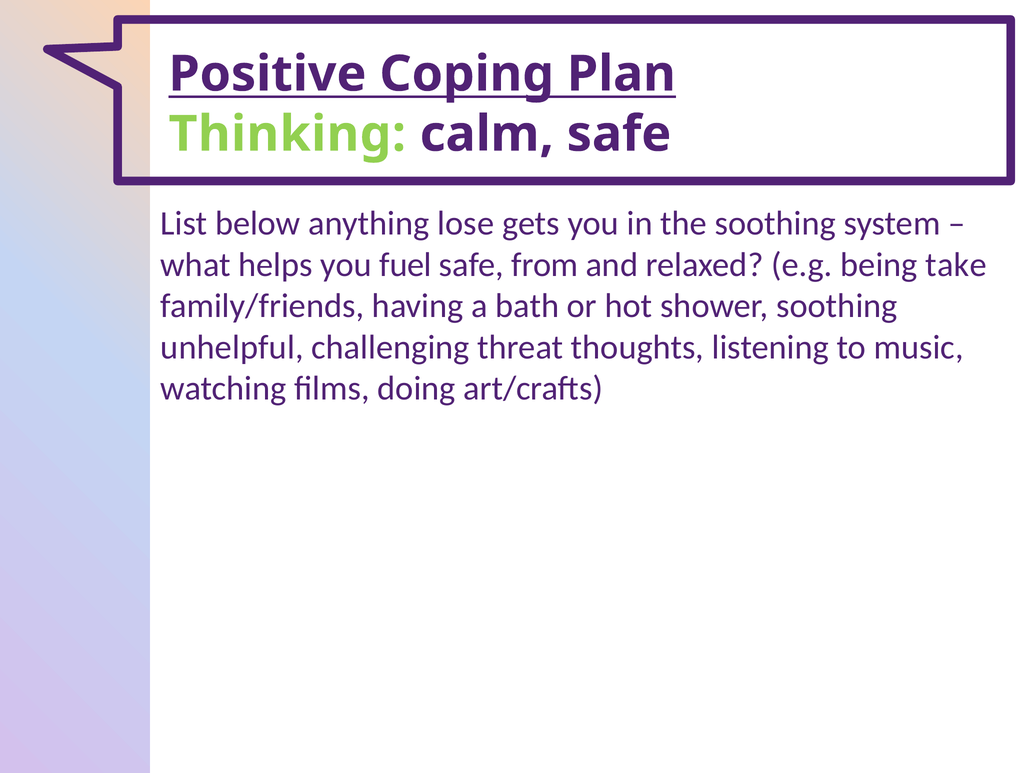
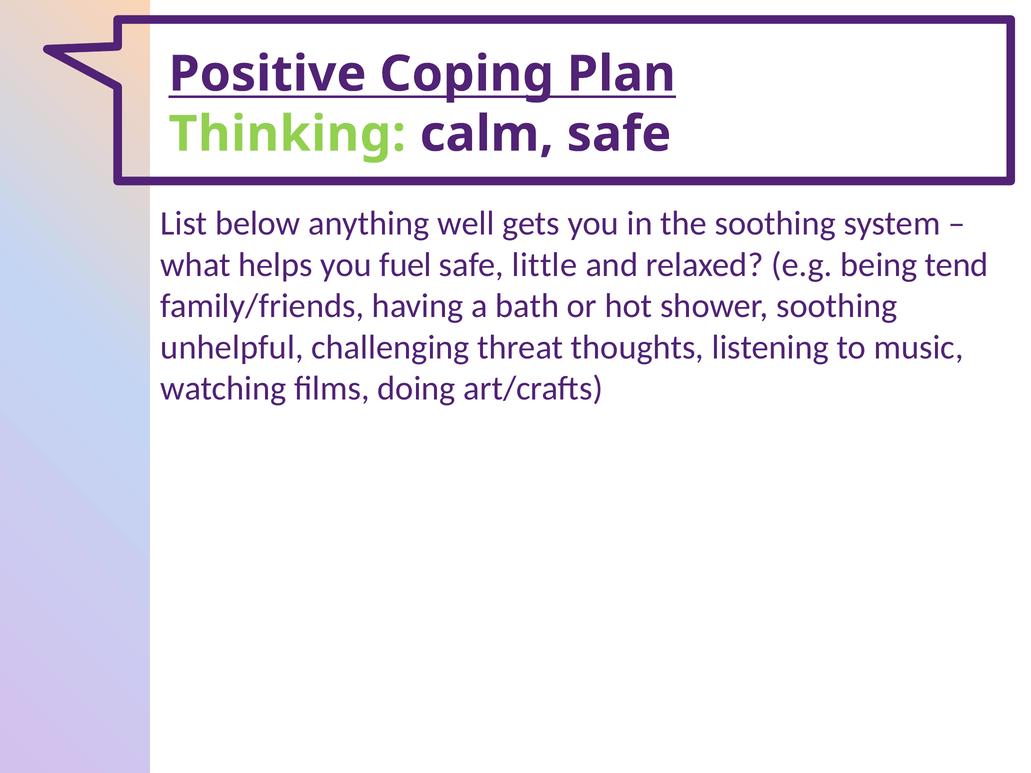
lose: lose -> well
from: from -> little
take: take -> tend
